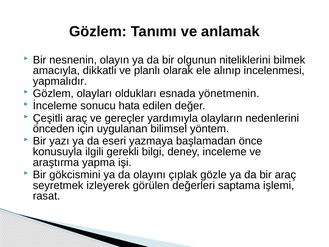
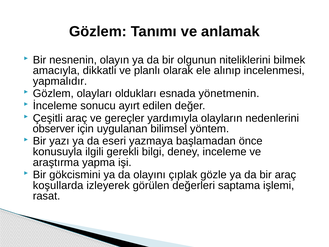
hata: hata -> ayırt
önceden: önceden -> observer
seyretmek: seyretmek -> koşullarda
